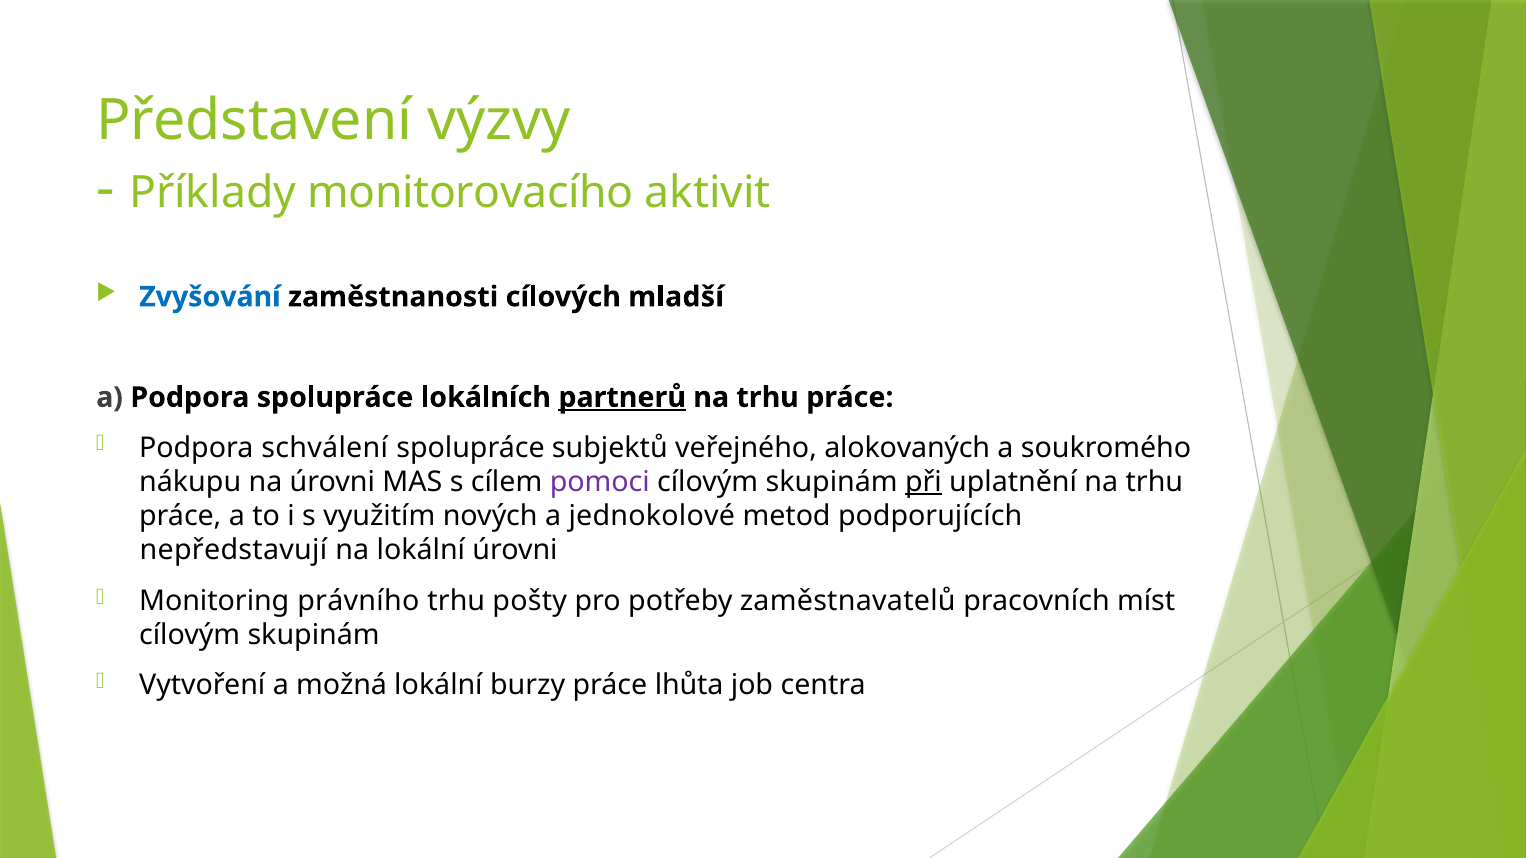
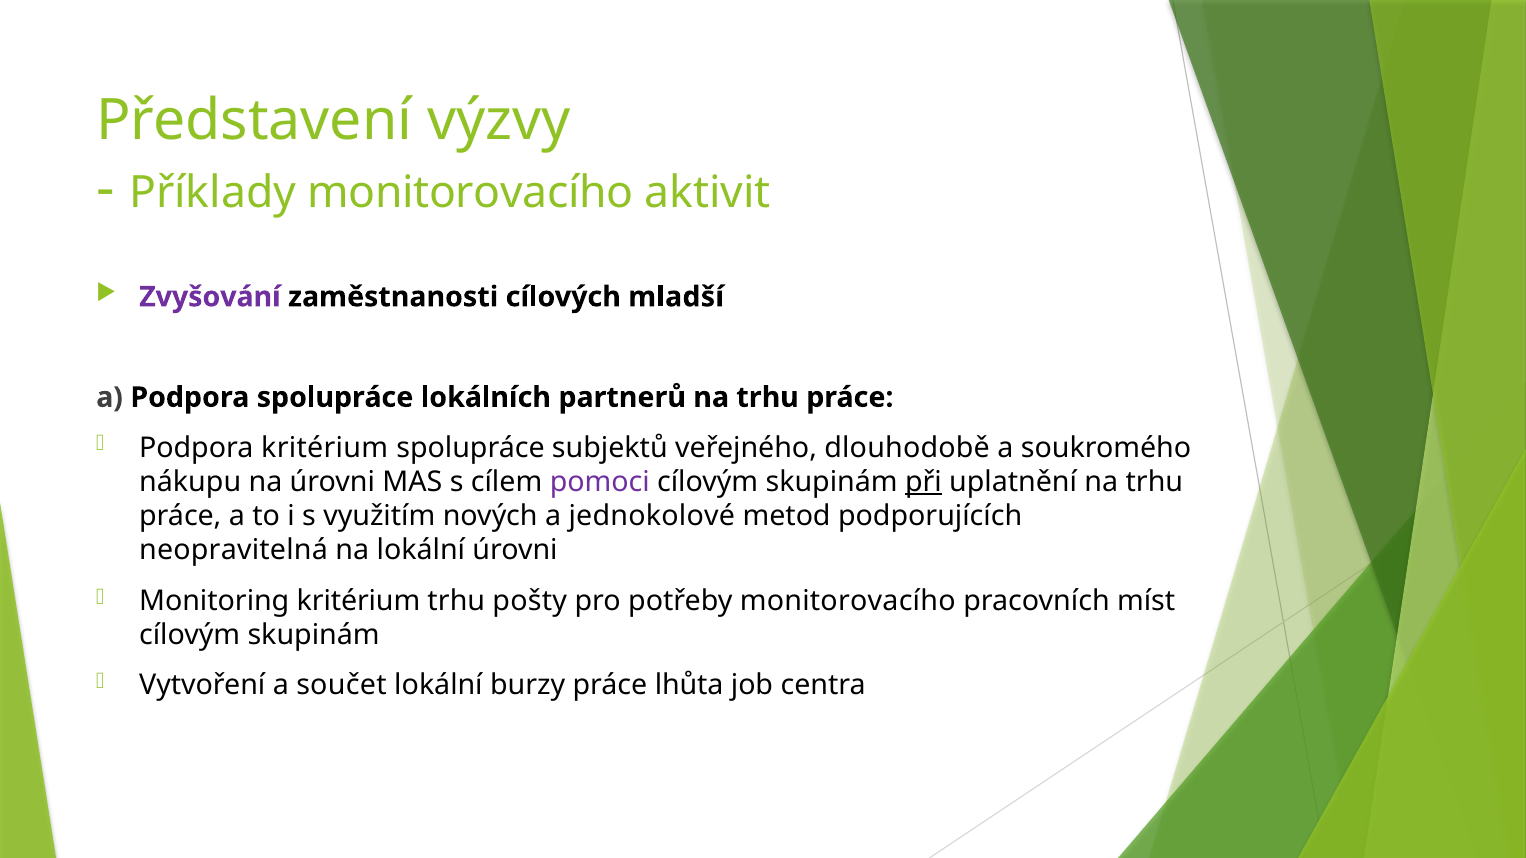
Zvyšování colour: blue -> purple
partnerů underline: present -> none
Podpora schválení: schválení -> kritérium
alokovaných: alokovaných -> dlouhodobě
nepředstavují: nepředstavují -> neopravitelná
Monitoring právního: právního -> kritérium
potřeby zaměstnavatelů: zaměstnavatelů -> monitorovacího
možná: možná -> součet
